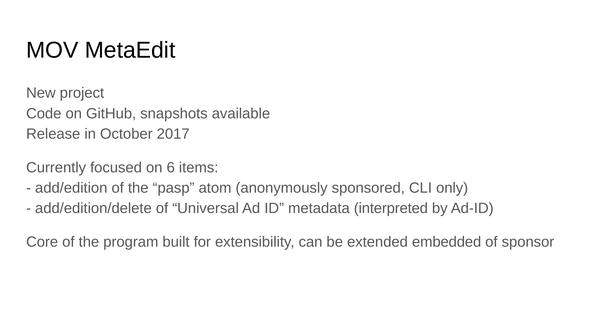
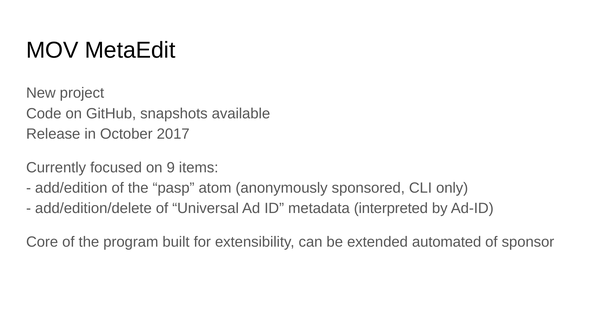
6: 6 -> 9
embedded: embedded -> automated
